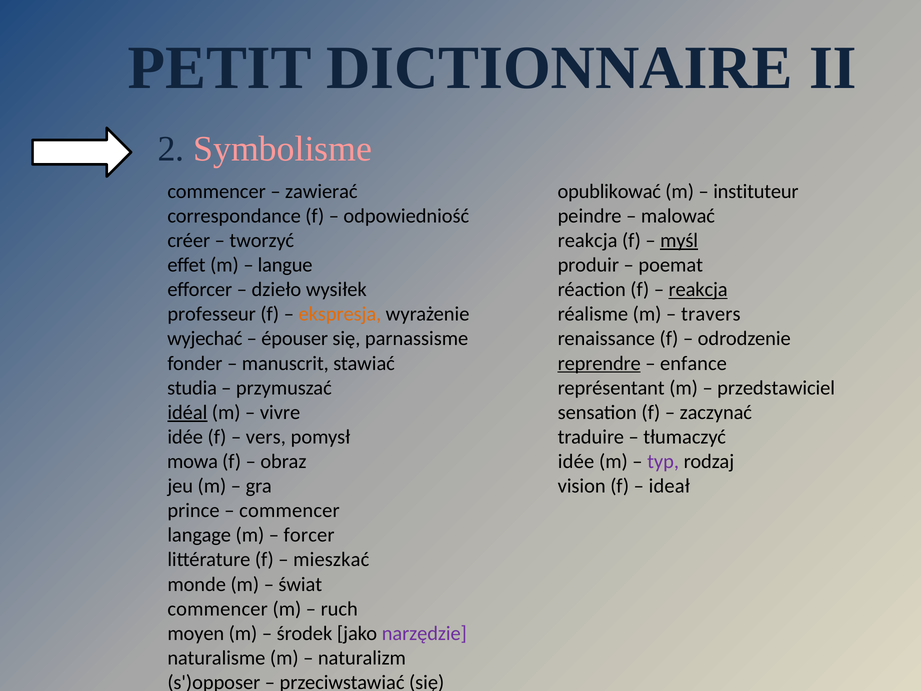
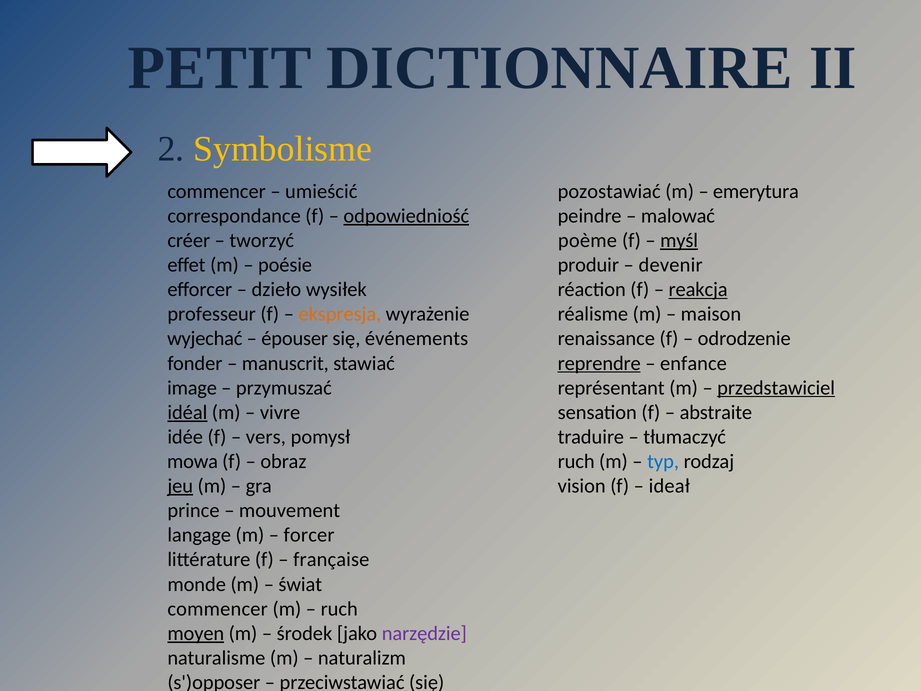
Symbolisme colour: pink -> yellow
zawierać: zawierać -> umieścić
opublikować: opublikować -> pozostawiać
instituteur: instituteur -> emerytura
odpowiedniość underline: none -> present
reakcja at (588, 240): reakcja -> poème
langue: langue -> poésie
poemat: poemat -> devenir
travers: travers -> maison
parnassisme: parnassisme -> événements
studia: studia -> image
przedstawiciel underline: none -> present
zaczynać: zaczynać -> abstraite
idée at (576, 461): idée -> ruch
typ colour: purple -> blue
jeu underline: none -> present
commencer at (289, 510): commencer -> mouvement
mieszkać: mieszkać -> française
moyen underline: none -> present
